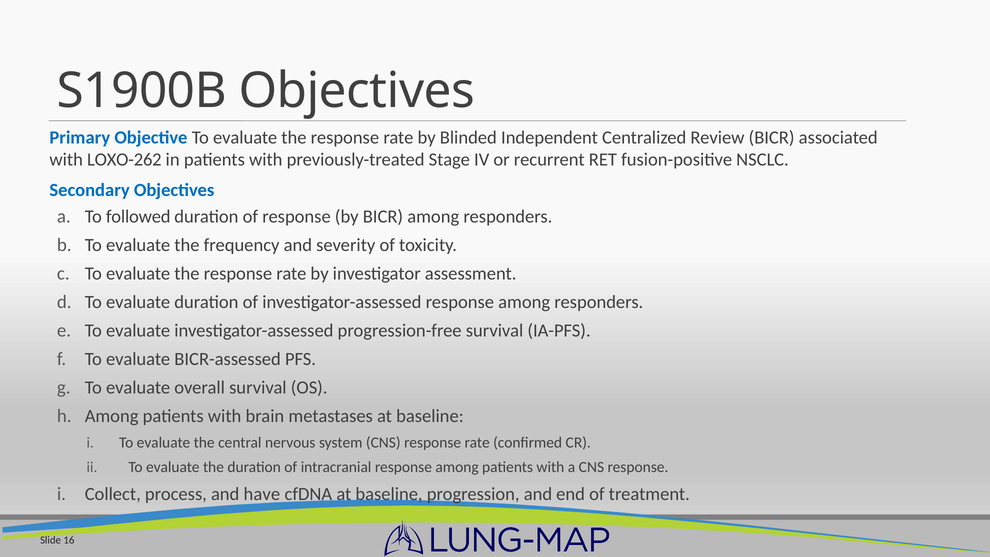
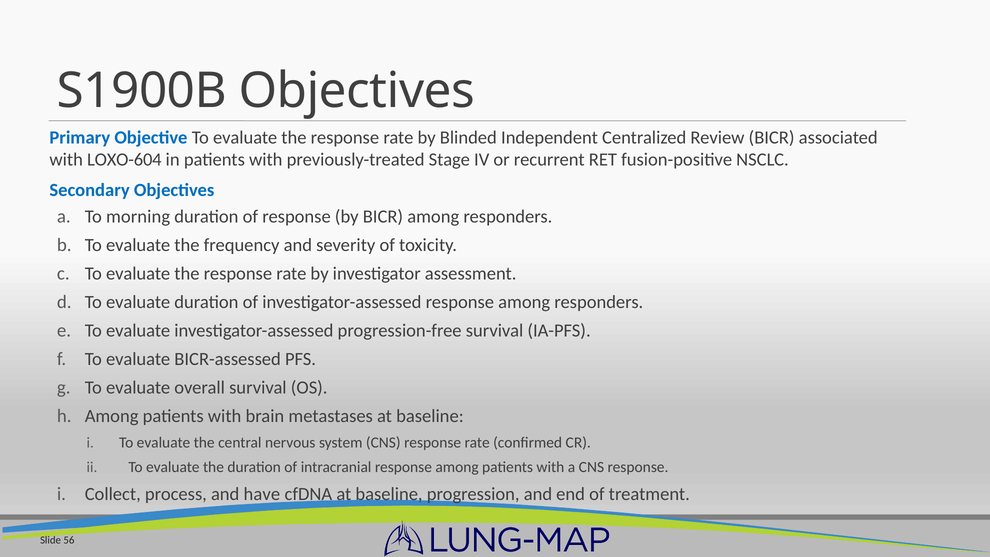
LOXO-262: LOXO-262 -> LOXO-604
followed: followed -> morning
16: 16 -> 56
